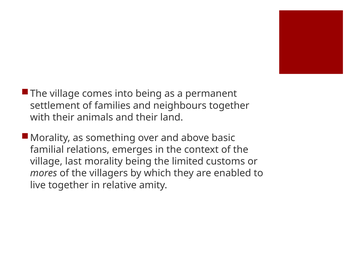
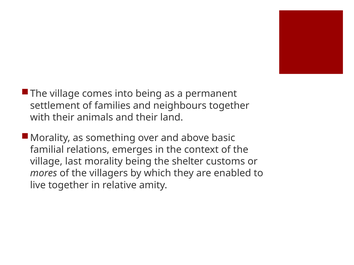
limited: limited -> shelter
